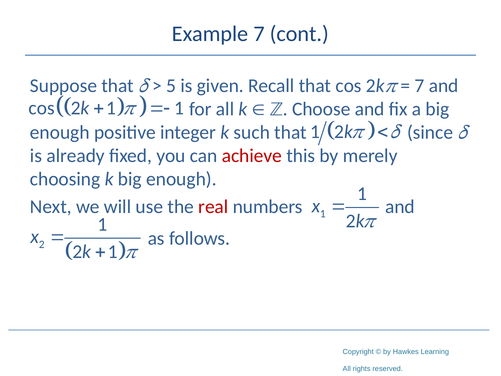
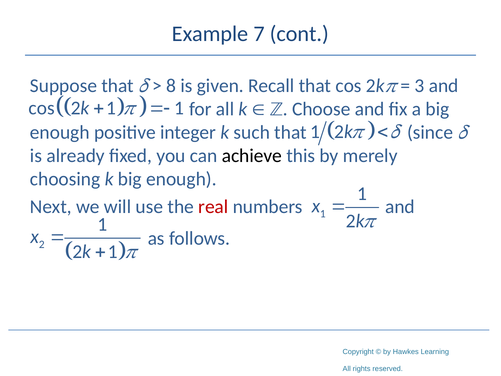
5: 5 -> 8
7 at (419, 86): 7 -> 3
achieve colour: red -> black
